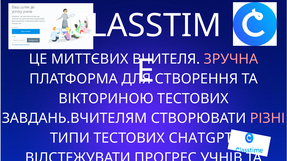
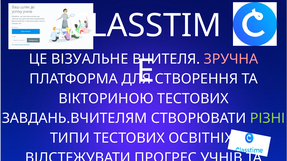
МИТТЄВИХ: МИТТЄВИХ -> ВІЗУАЛЬНЕ
РІЗНІ colour: pink -> light green
CHATGPT: CHATGPT -> ОСВІТНІХ
